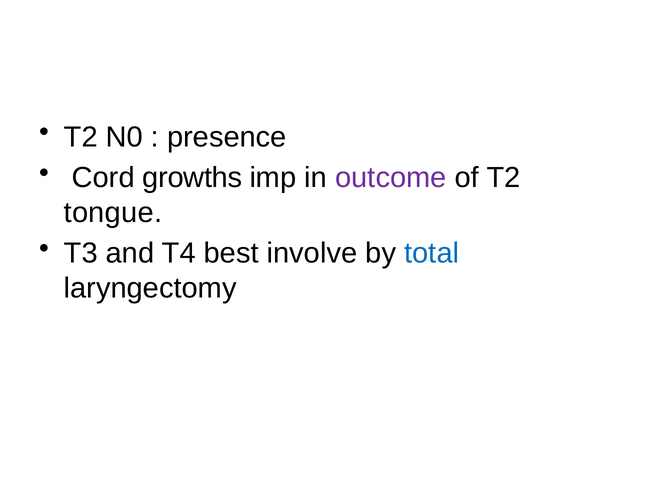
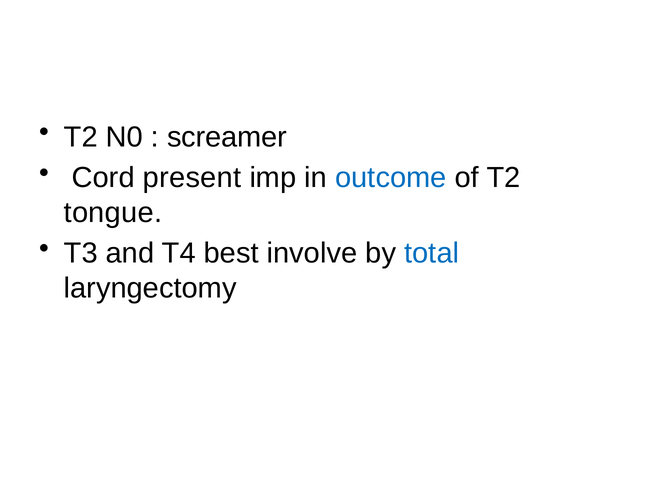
presence: presence -> screamer
growths: growths -> present
outcome colour: purple -> blue
